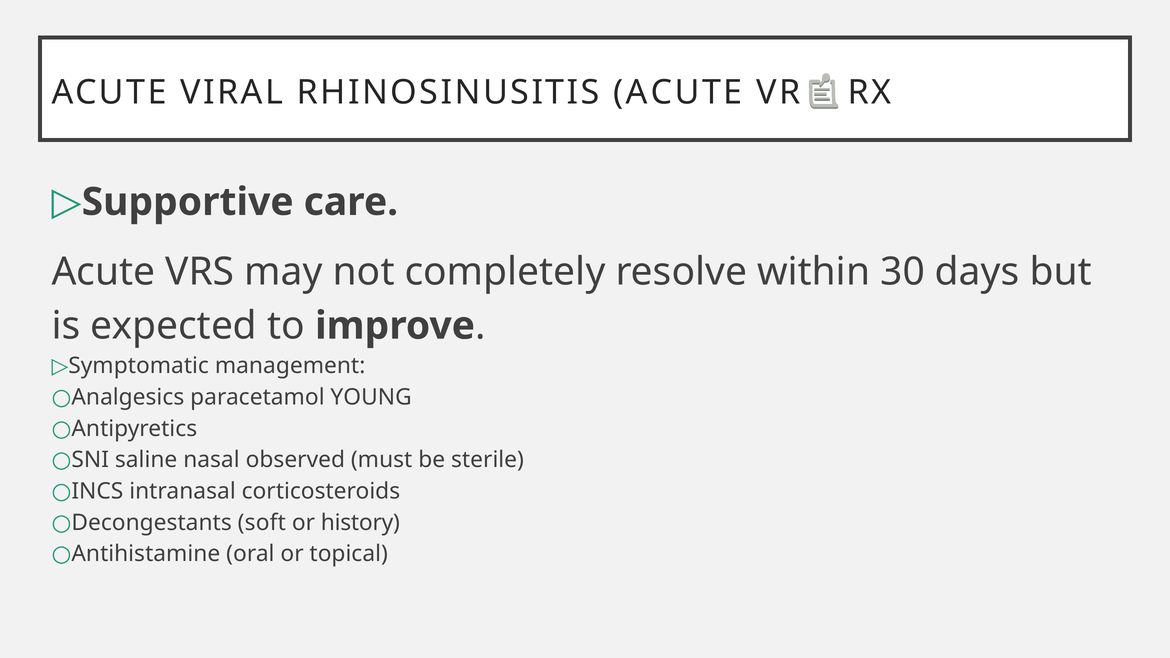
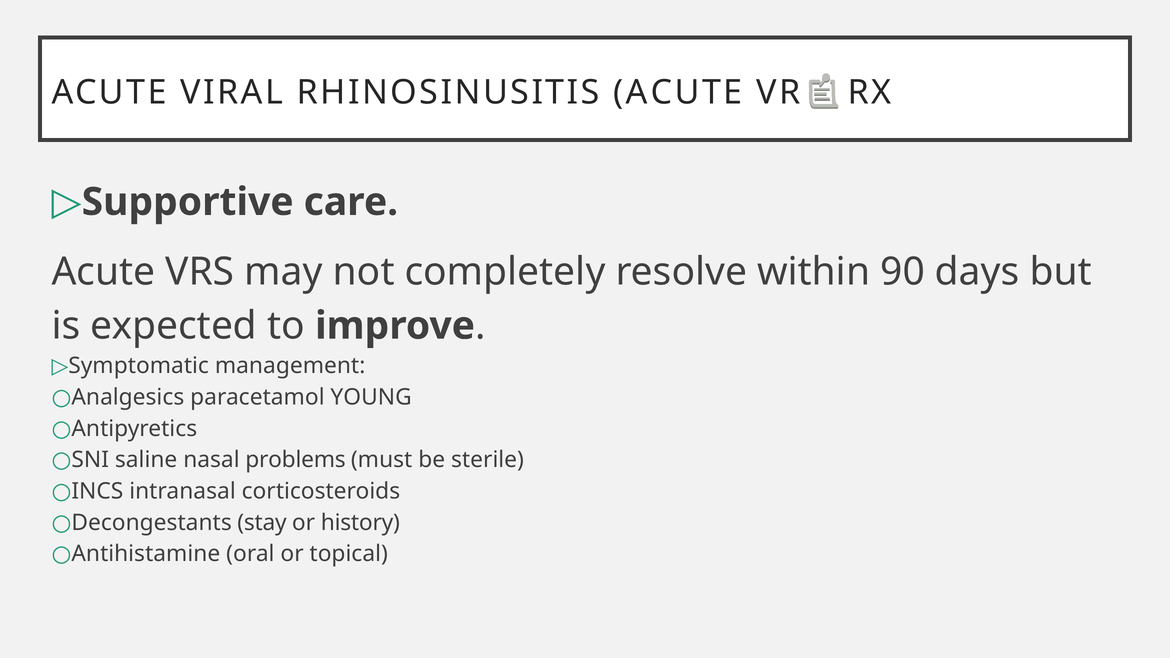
30: 30 -> 90
observed: observed -> problems
soft: soft -> stay
